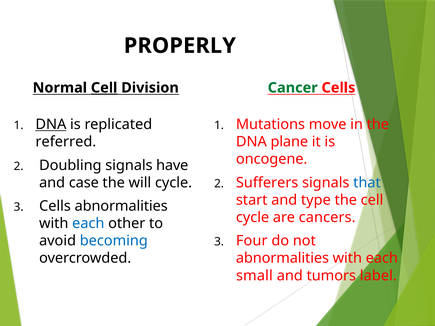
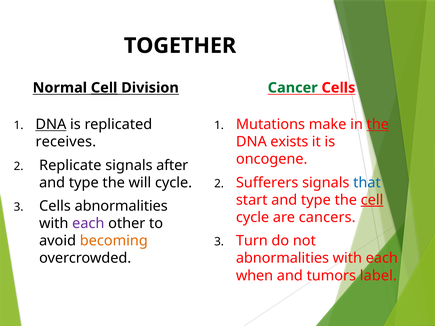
PROPERLY: PROPERLY -> TOGETHER
move: move -> make
the at (378, 125) underline: none -> present
referred: referred -> receives
plane: plane -> exists
Doubling: Doubling -> Replicate
have: have -> after
case at (84, 183): case -> type
cell at (372, 200) underline: none -> present
each at (88, 224) colour: blue -> purple
becoming colour: blue -> orange
Four: Four -> Turn
small: small -> when
